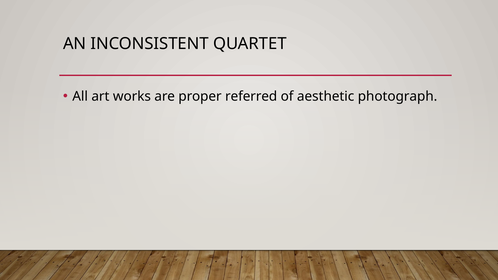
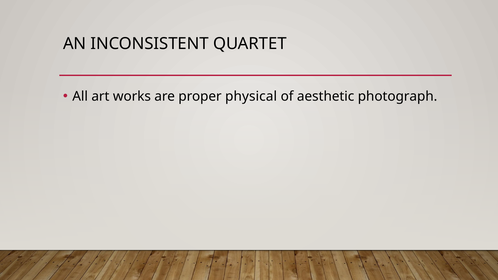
referred: referred -> physical
